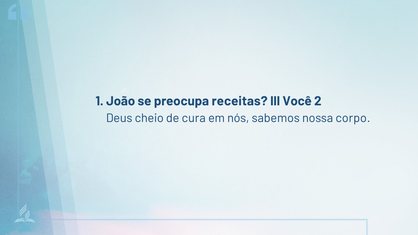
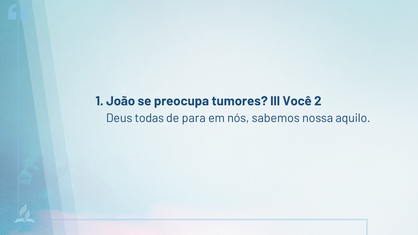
receitas: receitas -> tumores
cheio: cheio -> todas
cura: cura -> para
corpo: corpo -> aquilo
